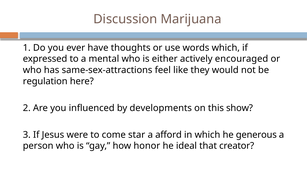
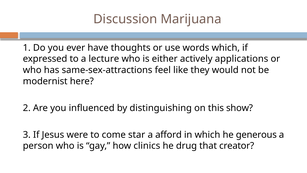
mental: mental -> lecture
encouraged: encouraged -> applications
regulation: regulation -> modernist
developments: developments -> distinguishing
honor: honor -> clinics
ideal: ideal -> drug
